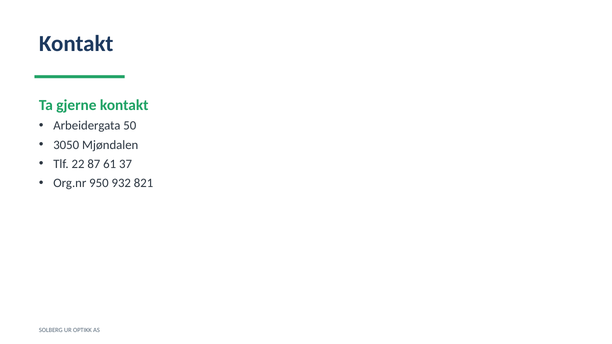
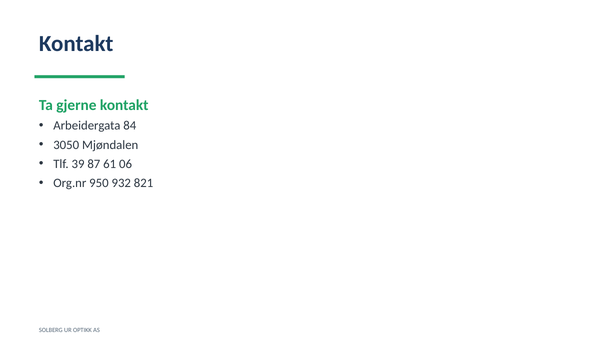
50: 50 -> 84
22: 22 -> 39
37: 37 -> 06
